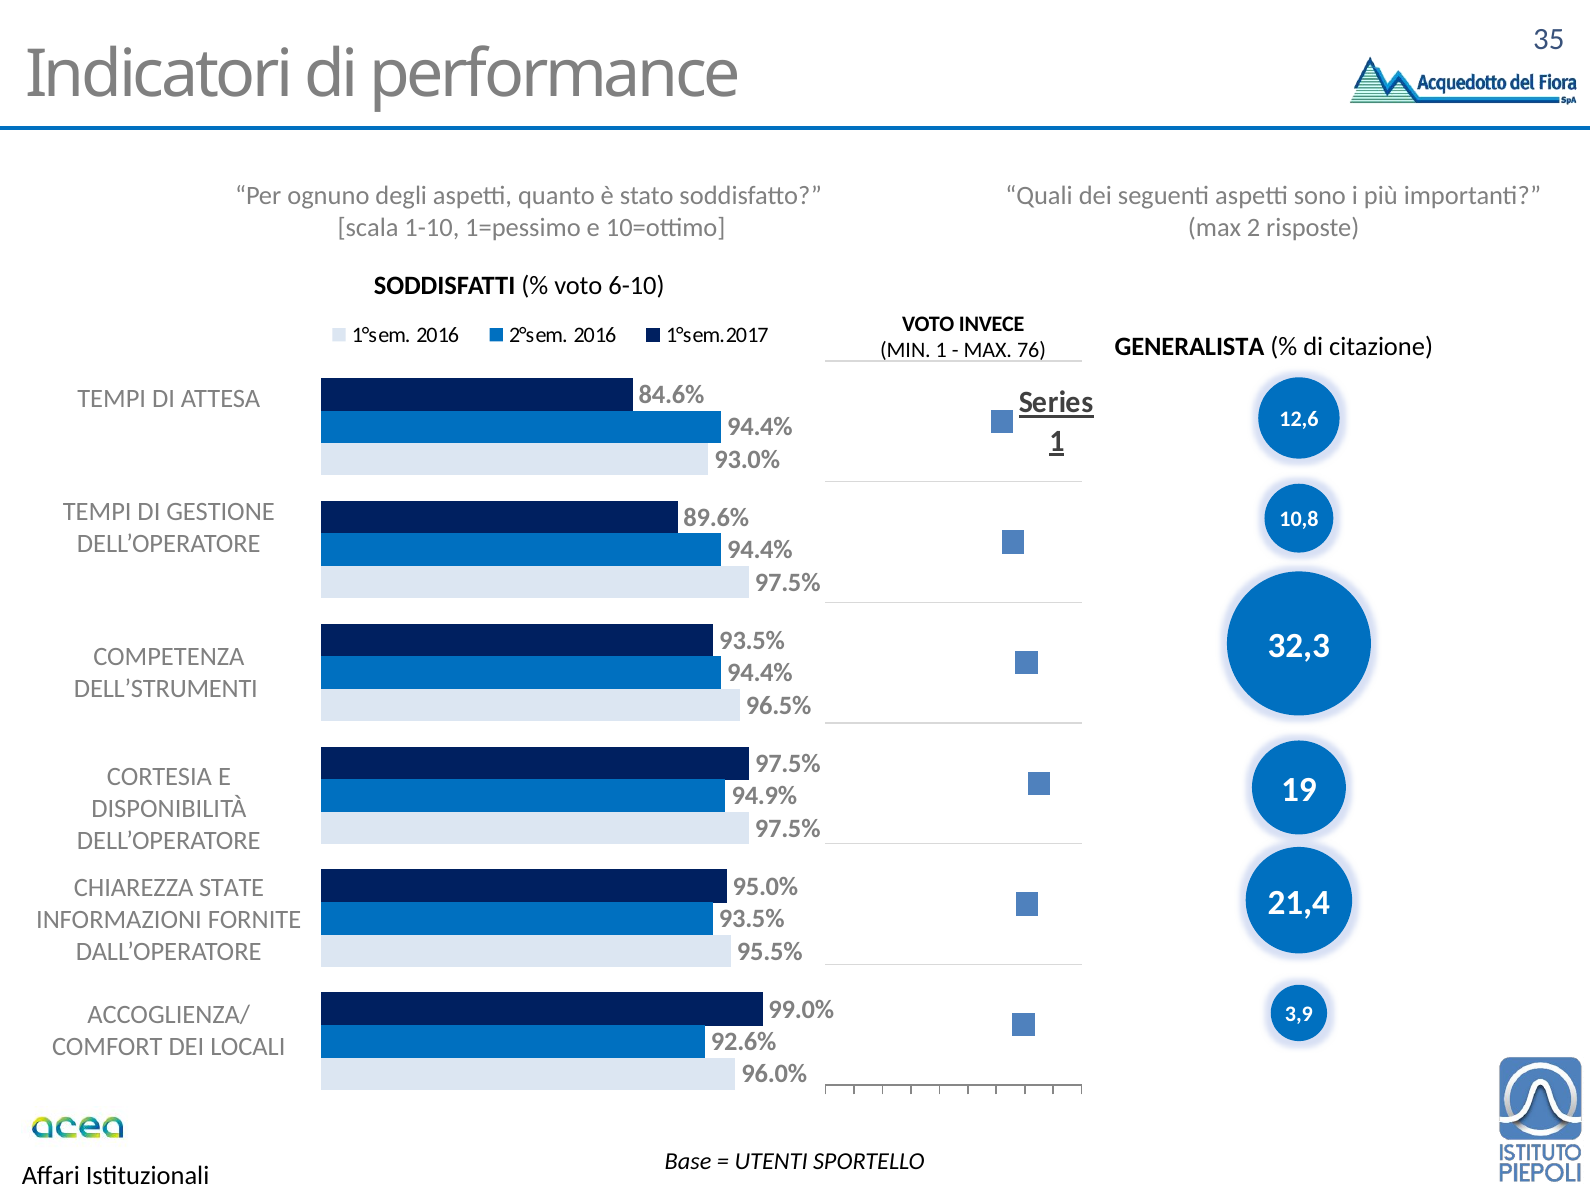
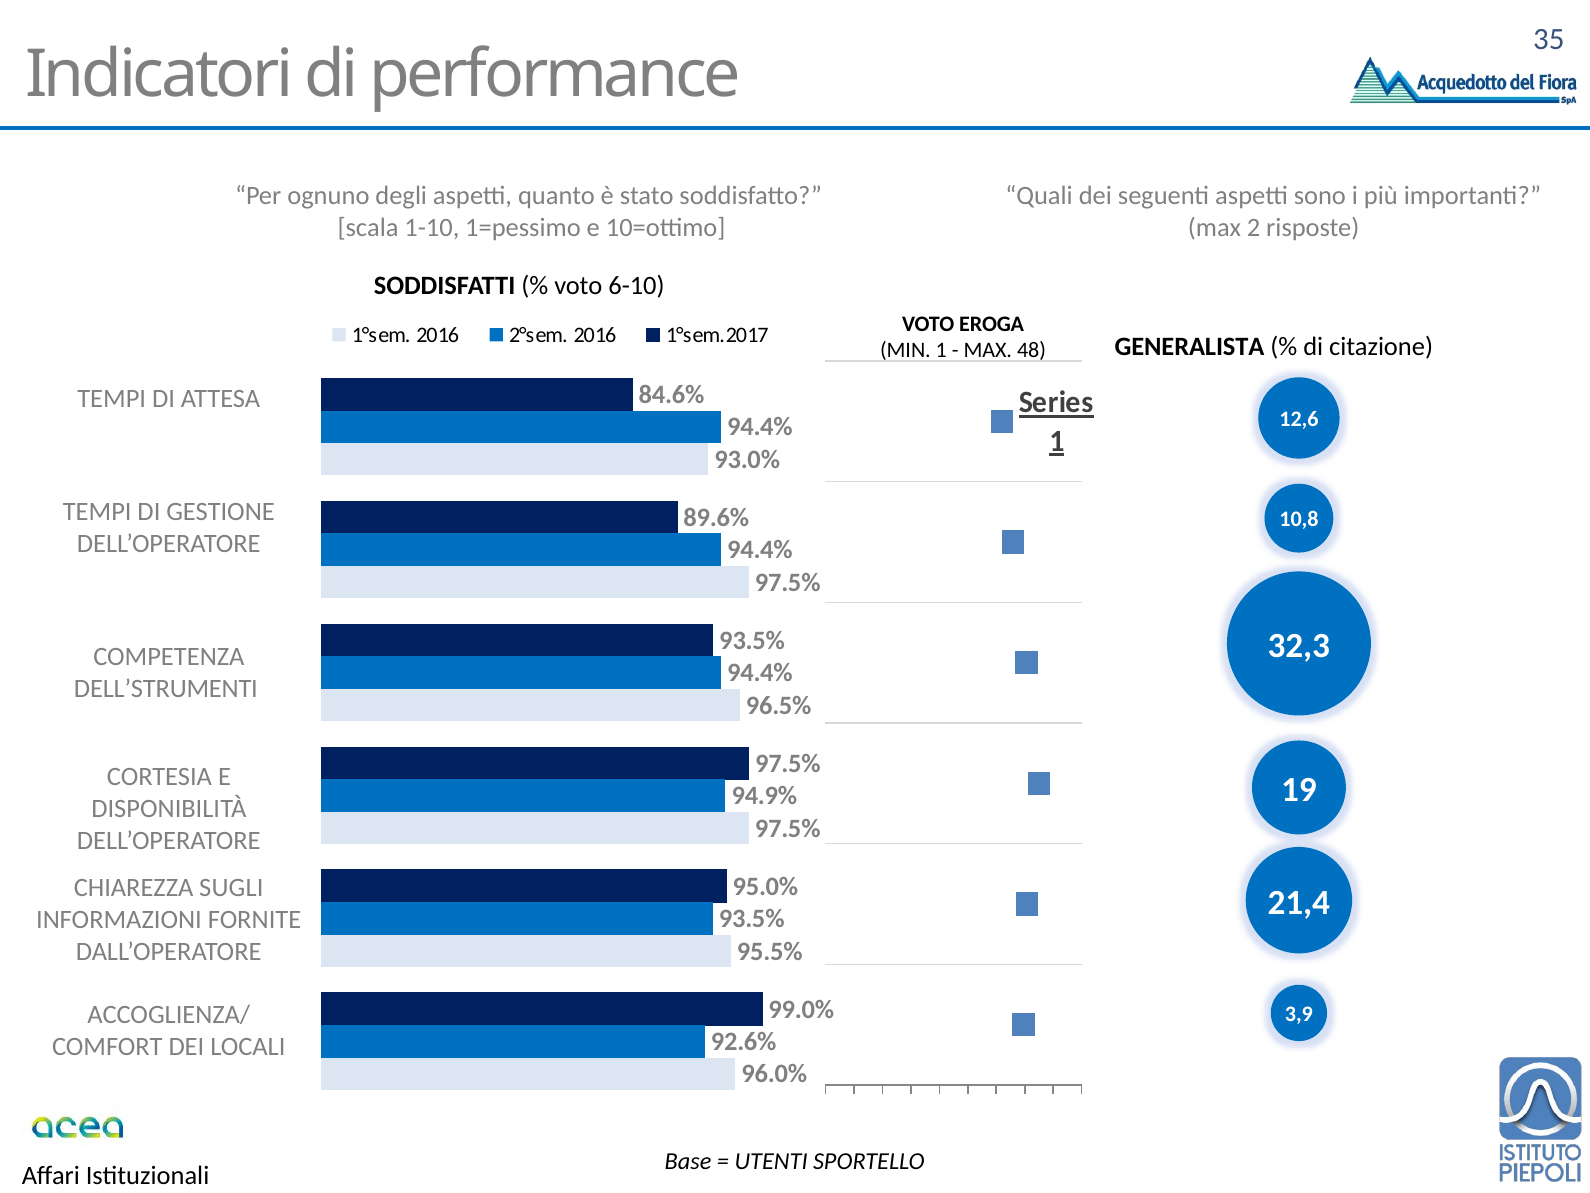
INVECE: INVECE -> EROGA
76: 76 -> 48
STATE: STATE -> SUGLI
